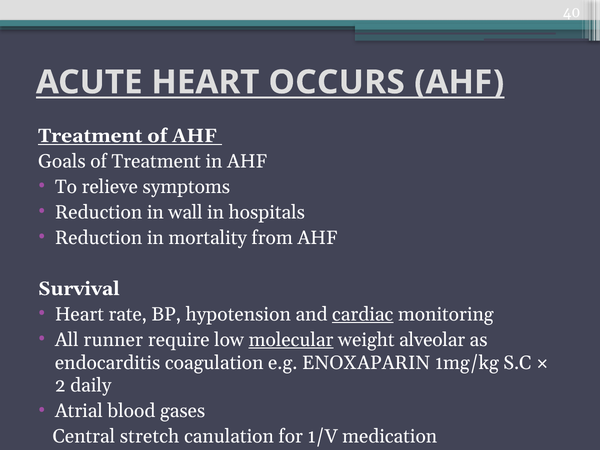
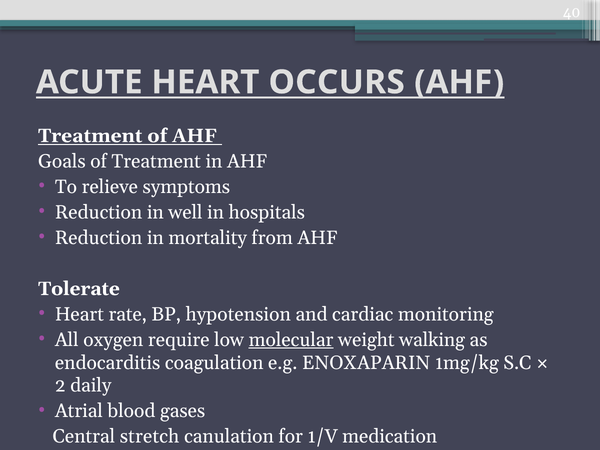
wall: wall -> well
Survival: Survival -> Tolerate
cardiac underline: present -> none
runner: runner -> oxygen
alveolar: alveolar -> walking
